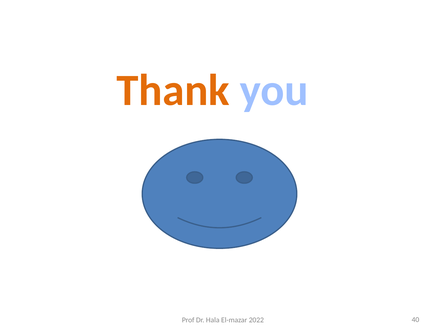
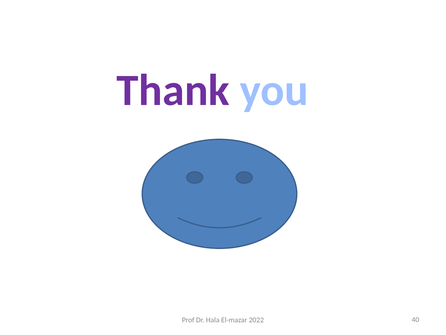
Thank colour: orange -> purple
